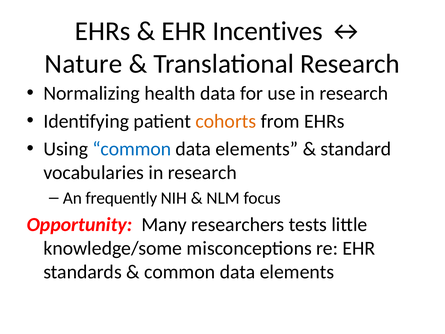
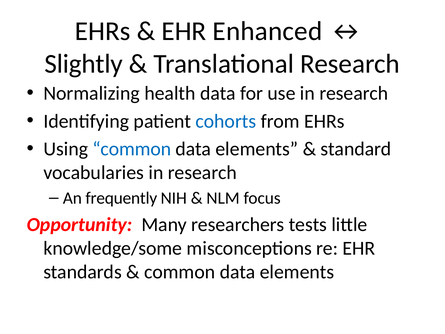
Incentives: Incentives -> Enhanced
Nature: Nature -> Slightly
cohorts colour: orange -> blue
